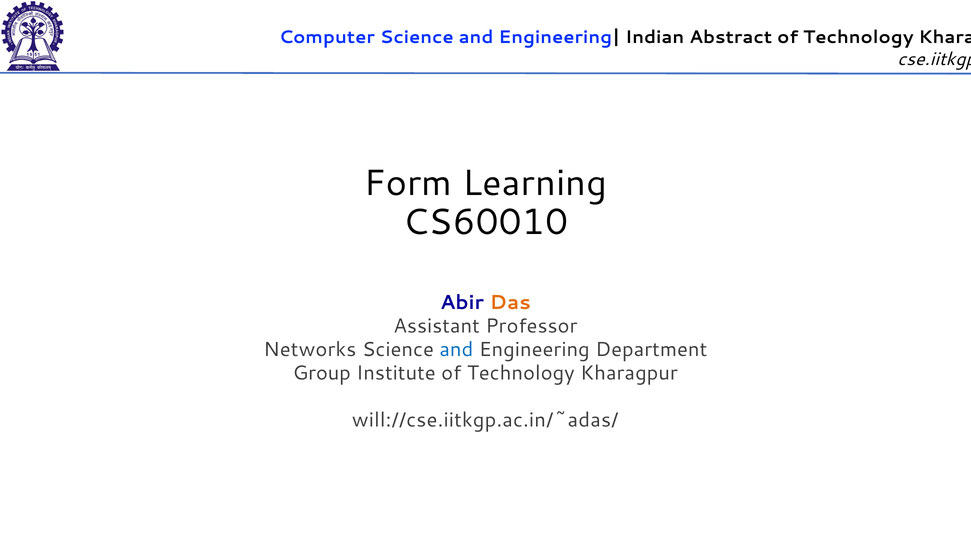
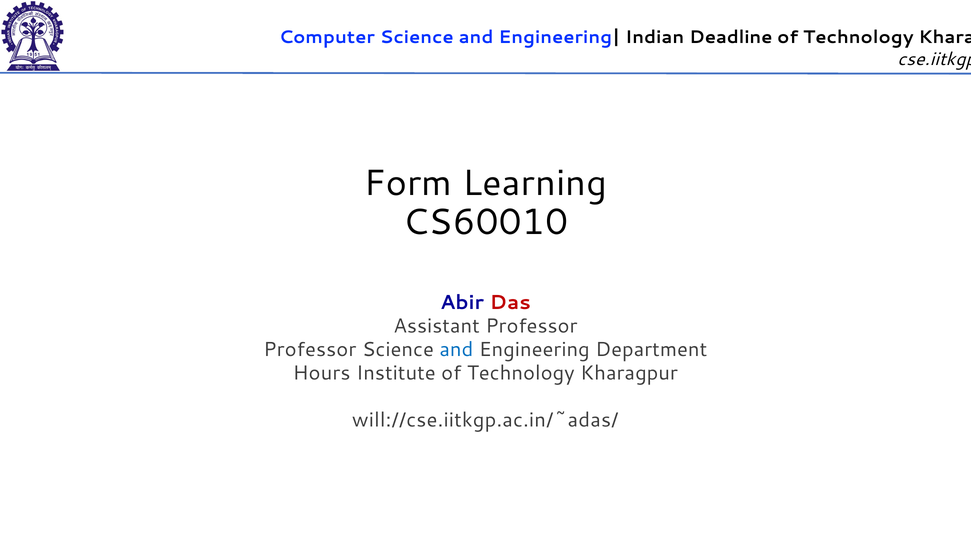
Abstract: Abstract -> Deadline
Das colour: orange -> red
Networks at (310, 350): Networks -> Professor
Group: Group -> Hours
